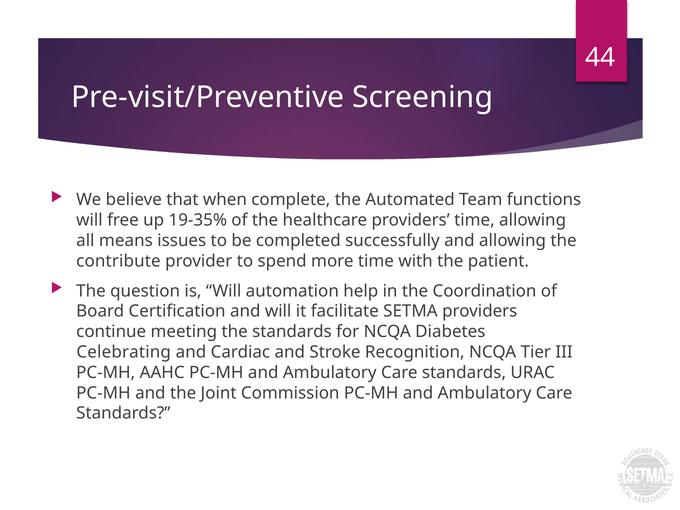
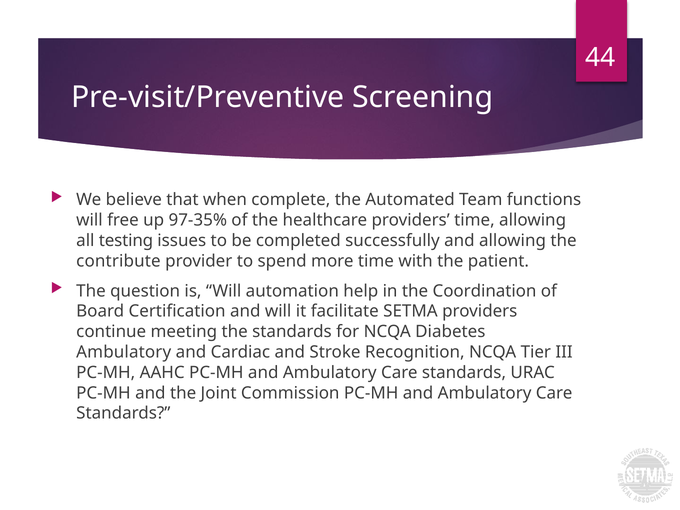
19-35%: 19-35% -> 97-35%
means: means -> testing
Celebrating at (124, 352): Celebrating -> Ambulatory
